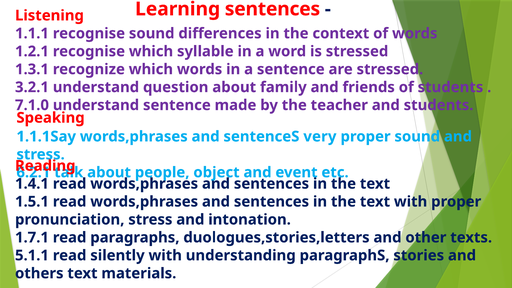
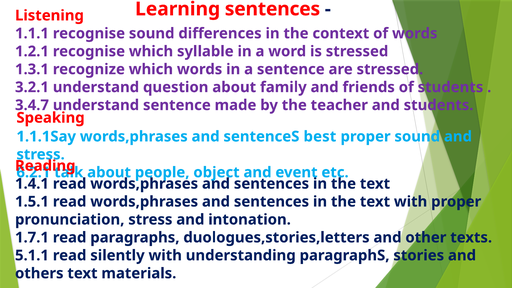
7.1.0: 7.1.0 -> 3.4.7
very: very -> best
